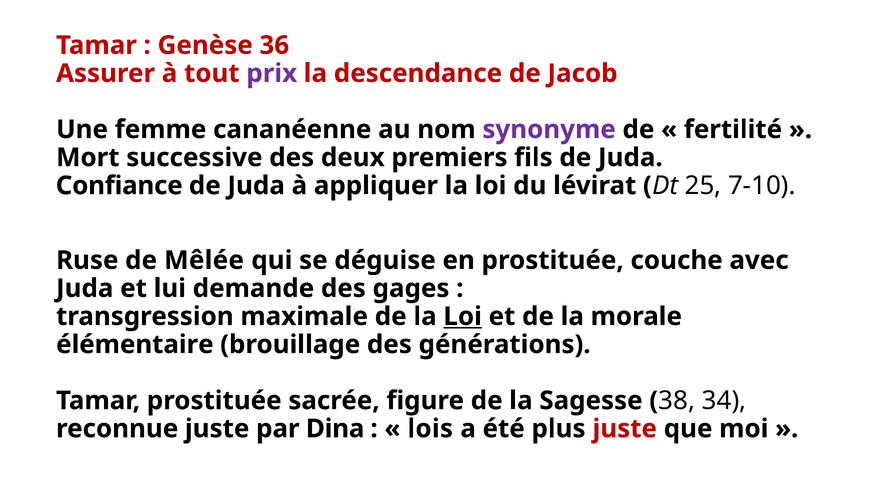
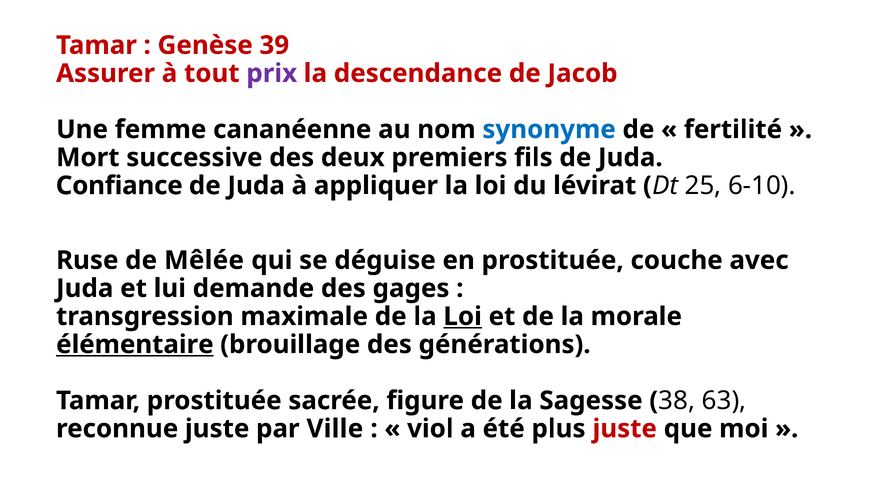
36: 36 -> 39
synonyme colour: purple -> blue
7-10: 7-10 -> 6-10
élémentaire underline: none -> present
34: 34 -> 63
Dina: Dina -> Ville
lois: lois -> viol
